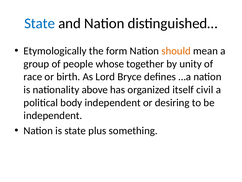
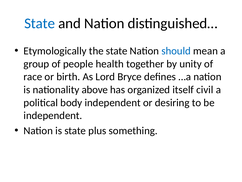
the form: form -> state
should colour: orange -> blue
whose: whose -> health
